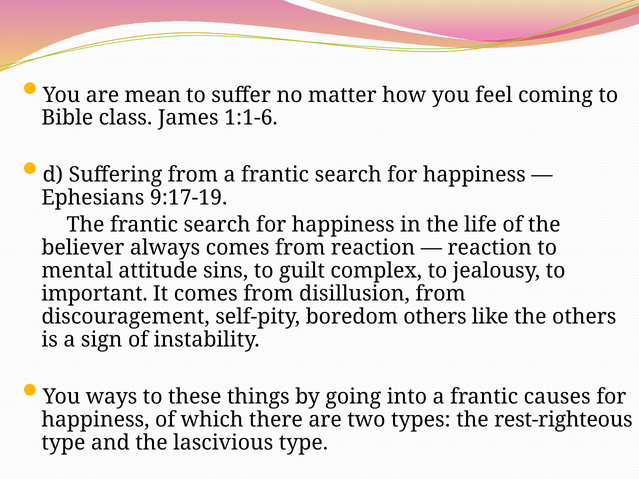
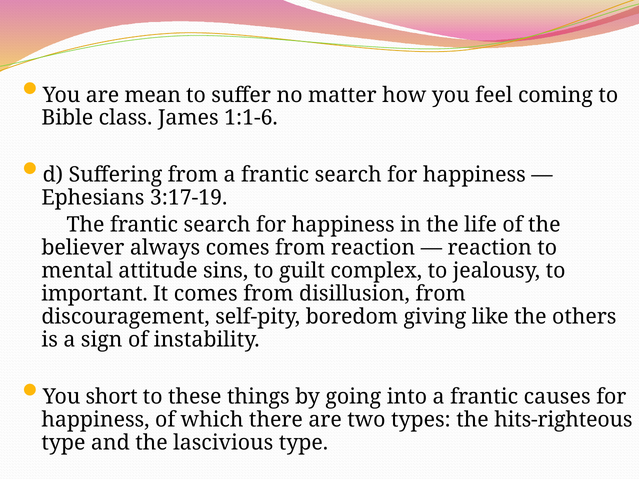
9:17-19: 9:17-19 -> 3:17-19
boredom others: others -> giving
ways: ways -> short
rest-righteous: rest-righteous -> hits-righteous
